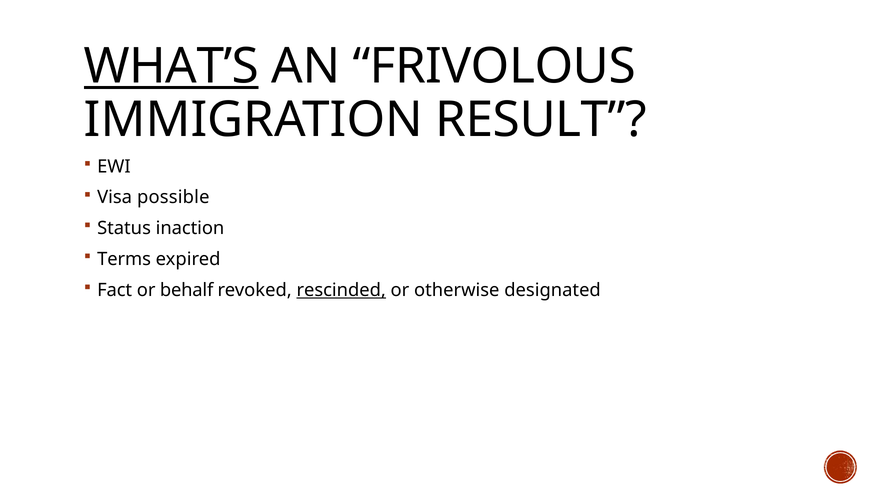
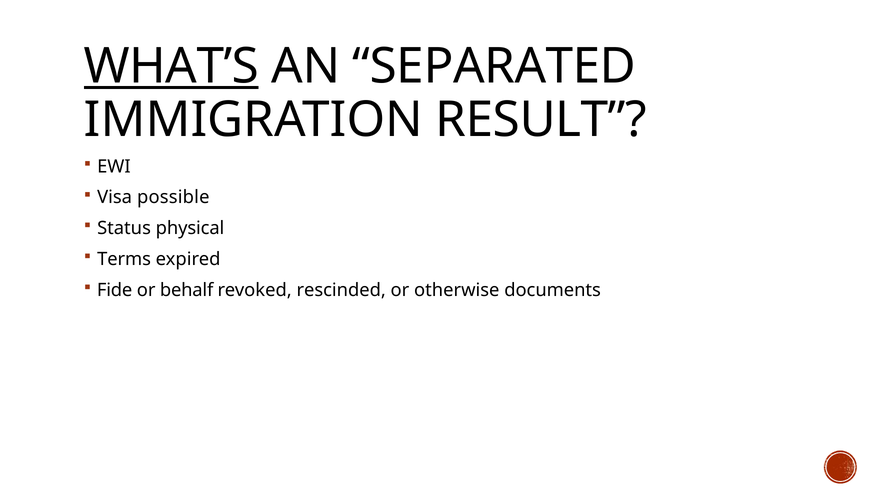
FRIVOLOUS: FRIVOLOUS -> SEPARATED
inaction: inaction -> physical
Fact: Fact -> Fide
rescinded underline: present -> none
designated: designated -> documents
